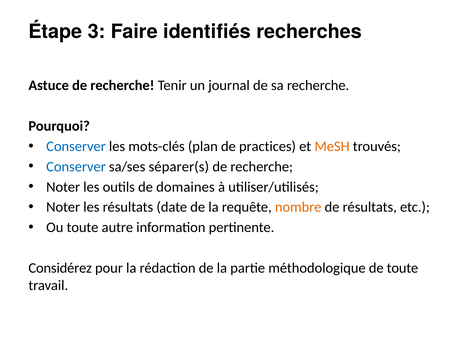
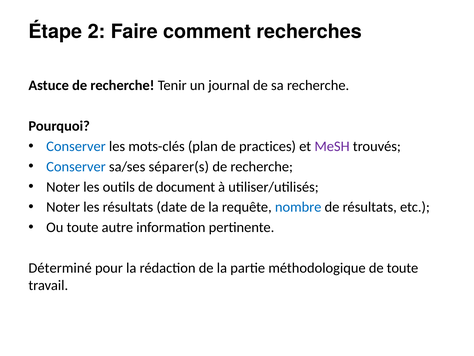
3: 3 -> 2
identifiés: identifiés -> comment
MeSH colour: orange -> purple
domaines: domaines -> document
nombre colour: orange -> blue
Considérez: Considérez -> Déterminé
